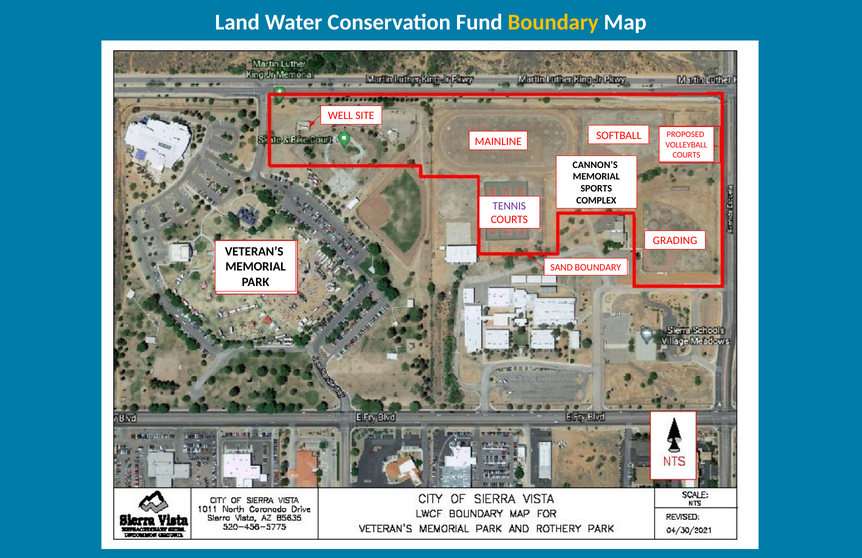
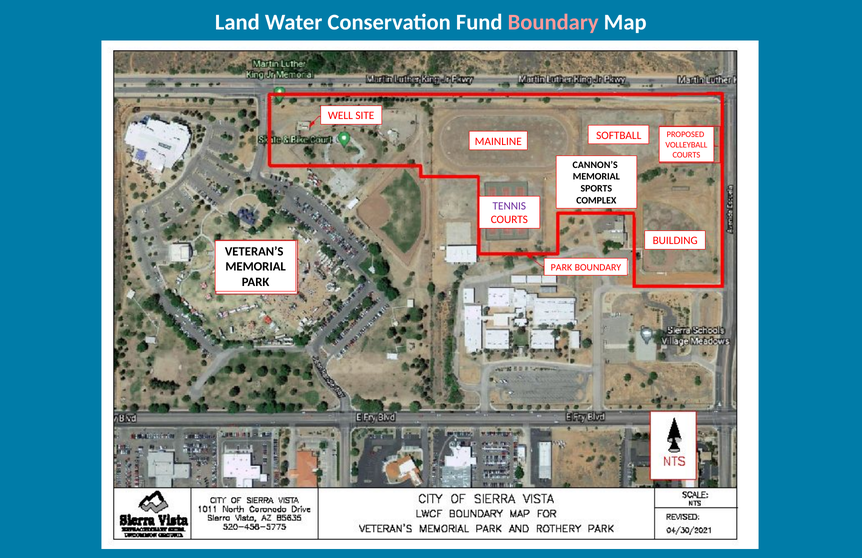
Boundary at (553, 22) colour: yellow -> pink
GRADING: GRADING -> BUILDING
SAND at (562, 267): SAND -> PARK
